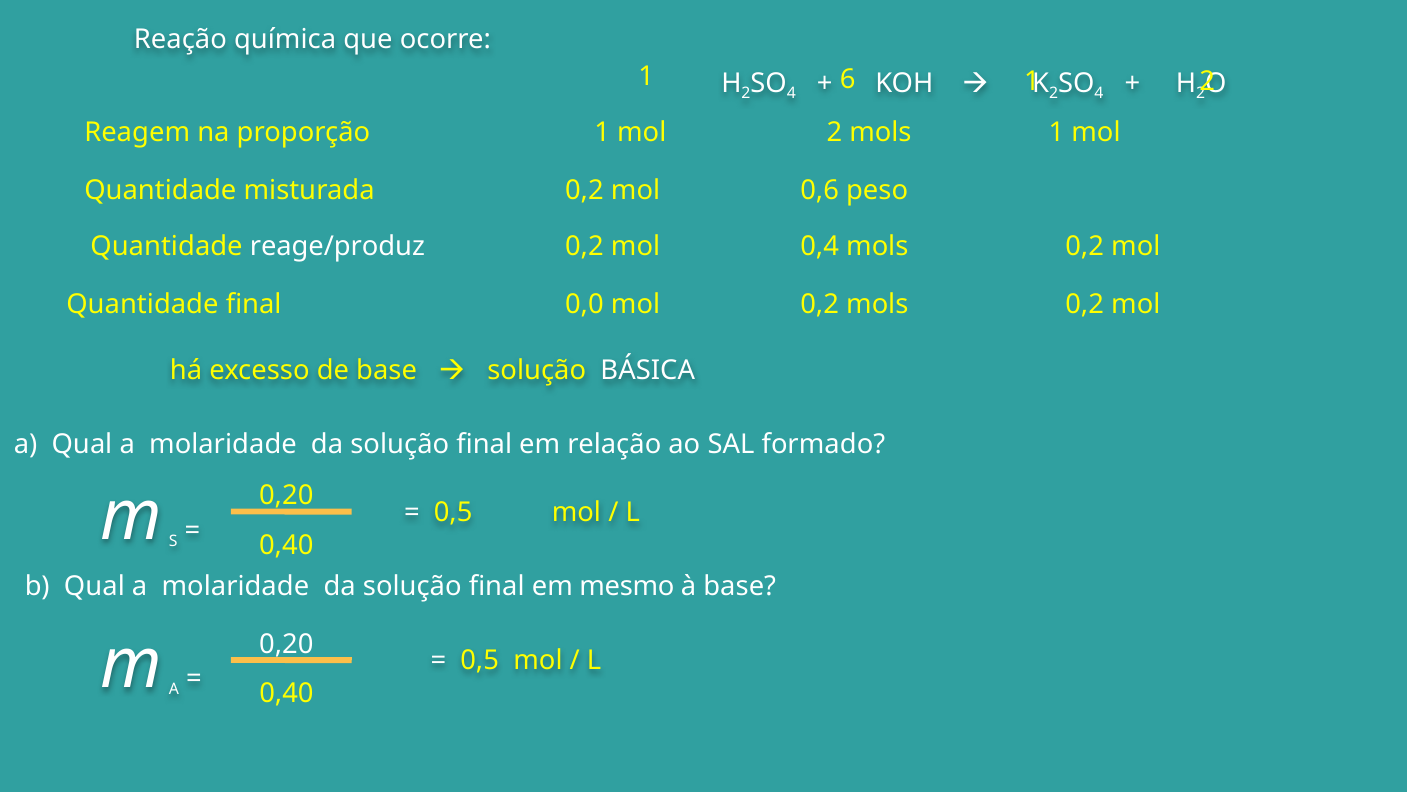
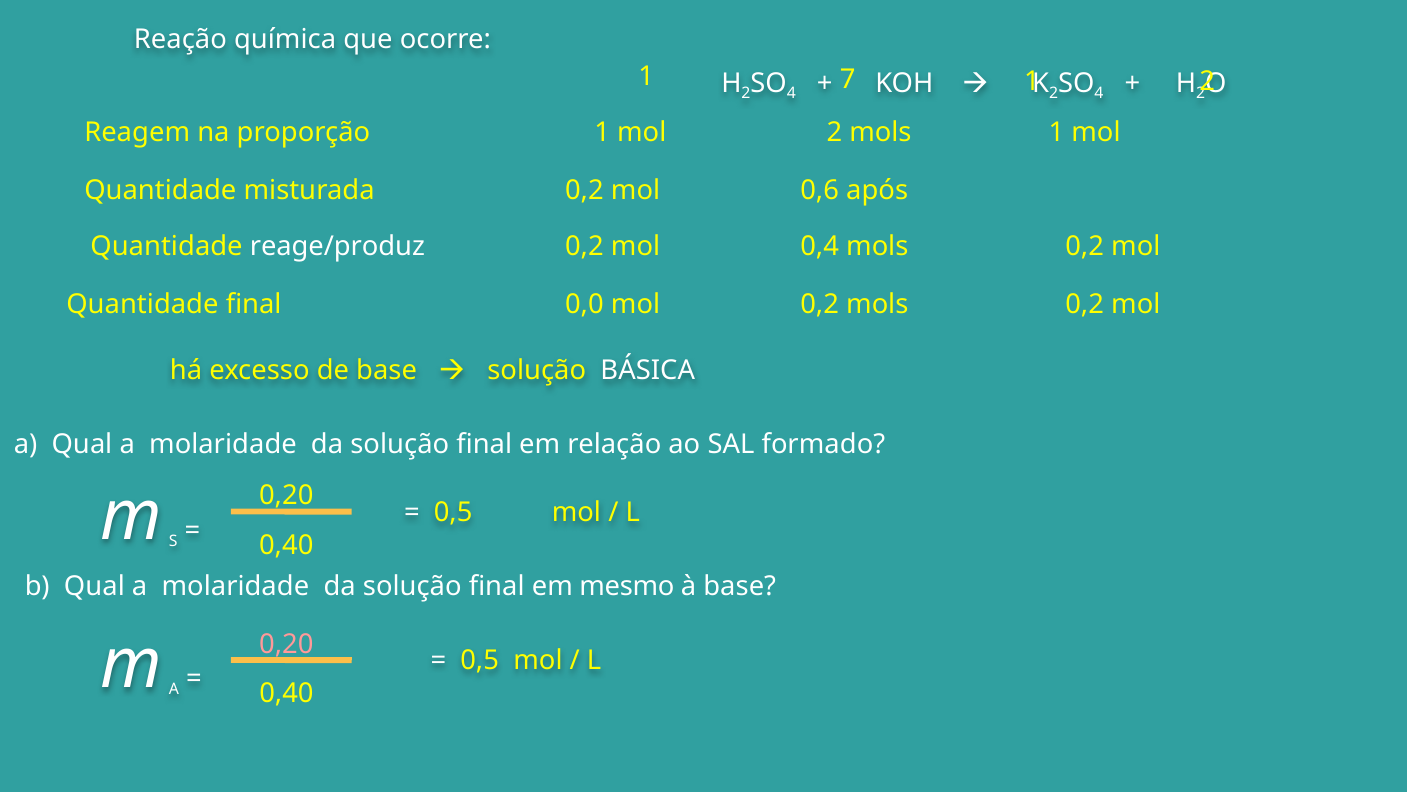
6: 6 -> 7
peso: peso -> após
0,20 at (286, 644) colour: white -> pink
